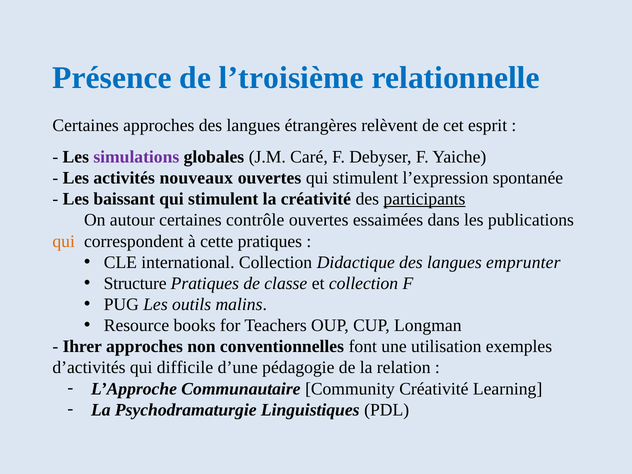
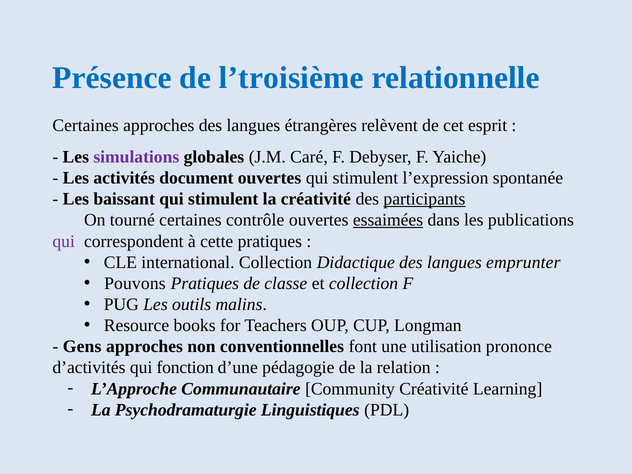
nouveaux: nouveaux -> document
autour: autour -> tourné
essaimées underline: none -> present
qui at (64, 241) colour: orange -> purple
Structure: Structure -> Pouvons
Ihrer: Ihrer -> Gens
exemples: exemples -> prononce
difficile: difficile -> fonction
